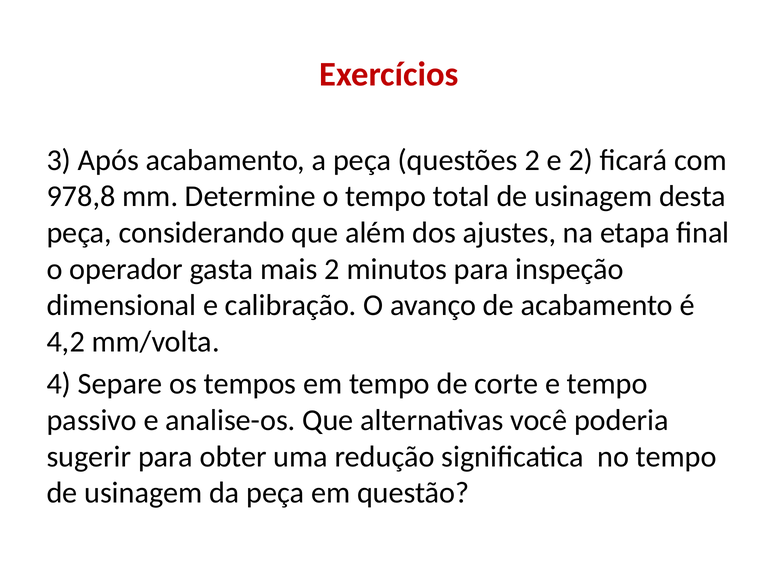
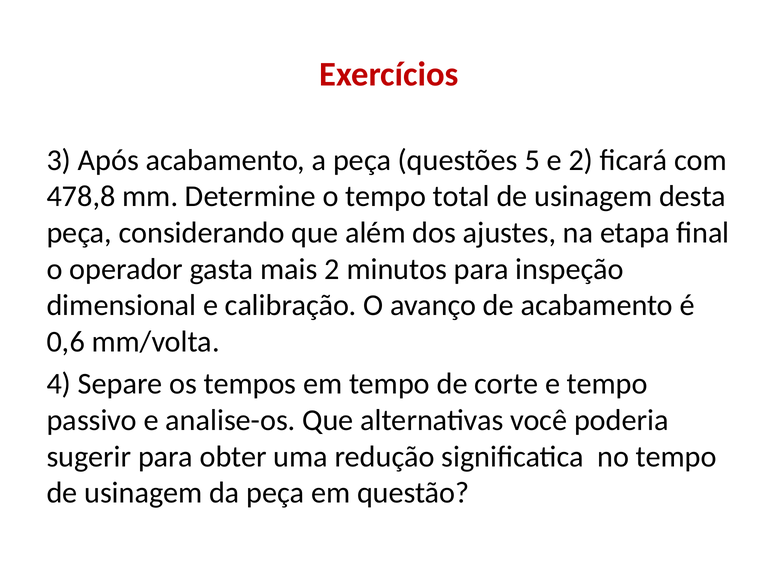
questões 2: 2 -> 5
978,8: 978,8 -> 478,8
4,2: 4,2 -> 0,6
